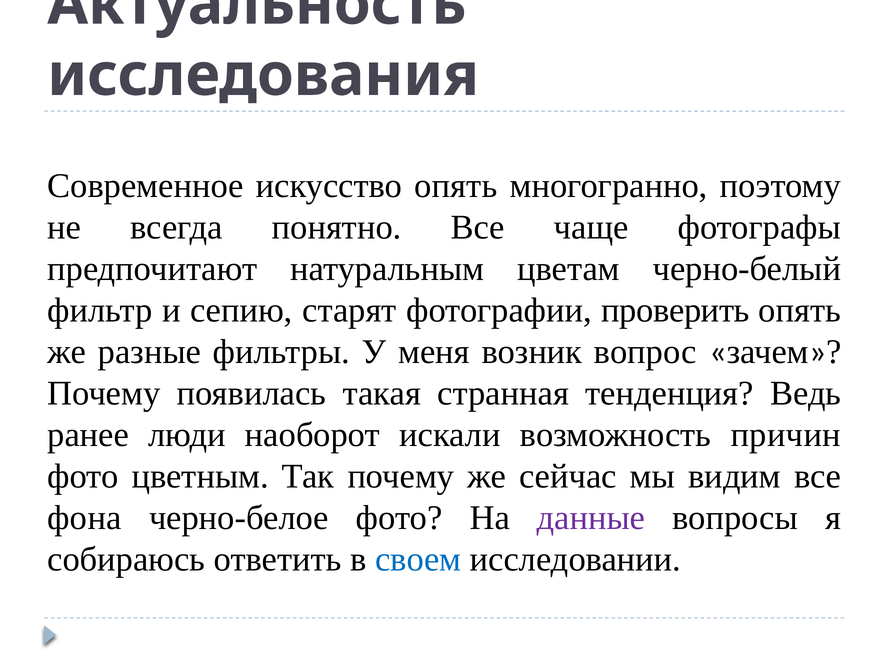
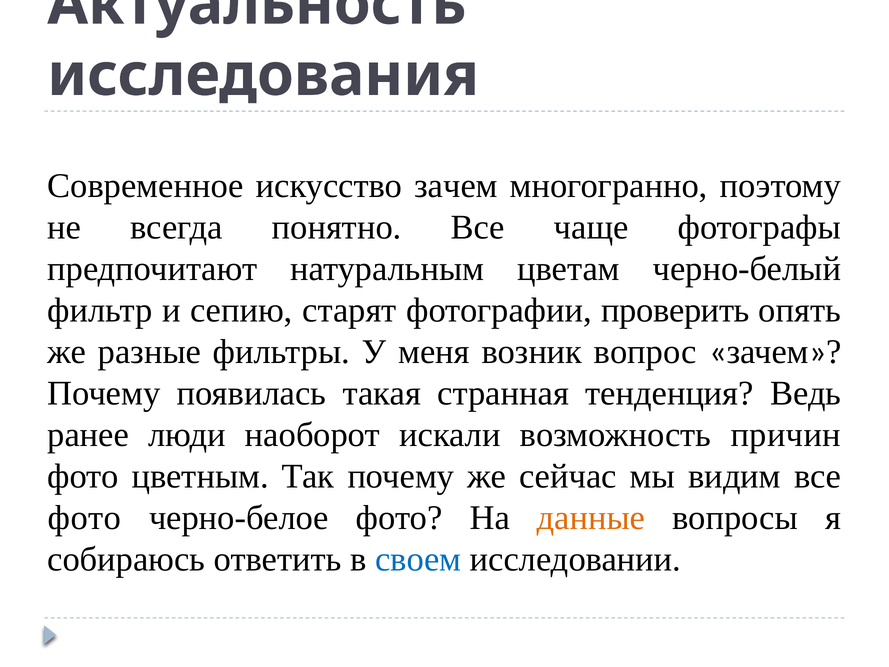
искусство опять: опять -> зачем
фона at (84, 518): фона -> фото
данные colour: purple -> orange
